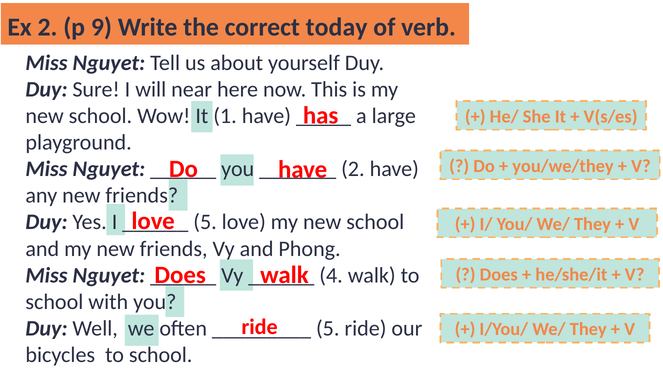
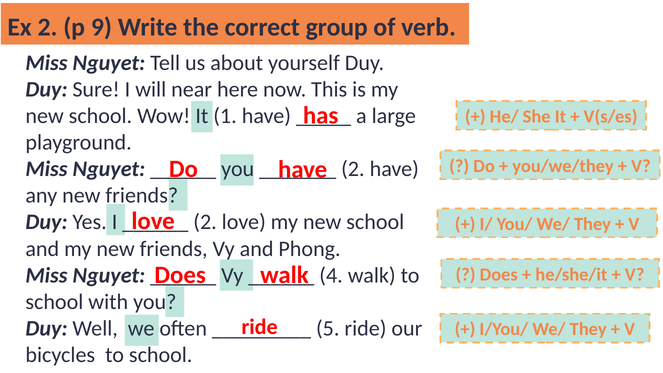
today: today -> group
5 at (205, 222): 5 -> 2
